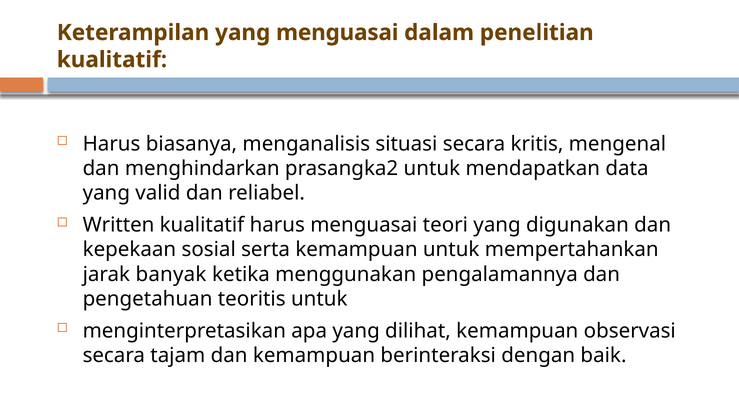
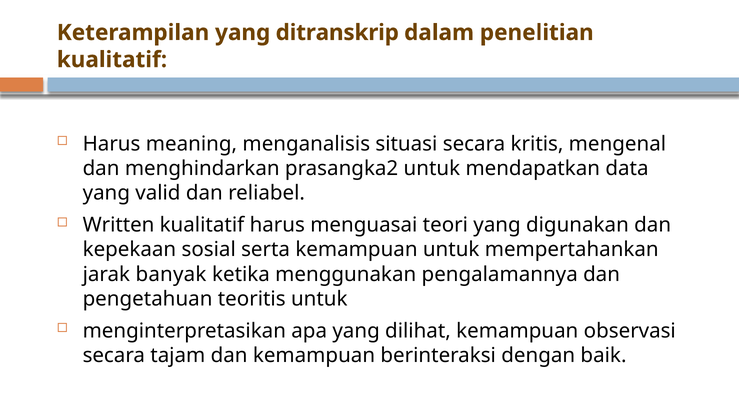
yang menguasai: menguasai -> ditranskrip
biasanya: biasanya -> meaning
